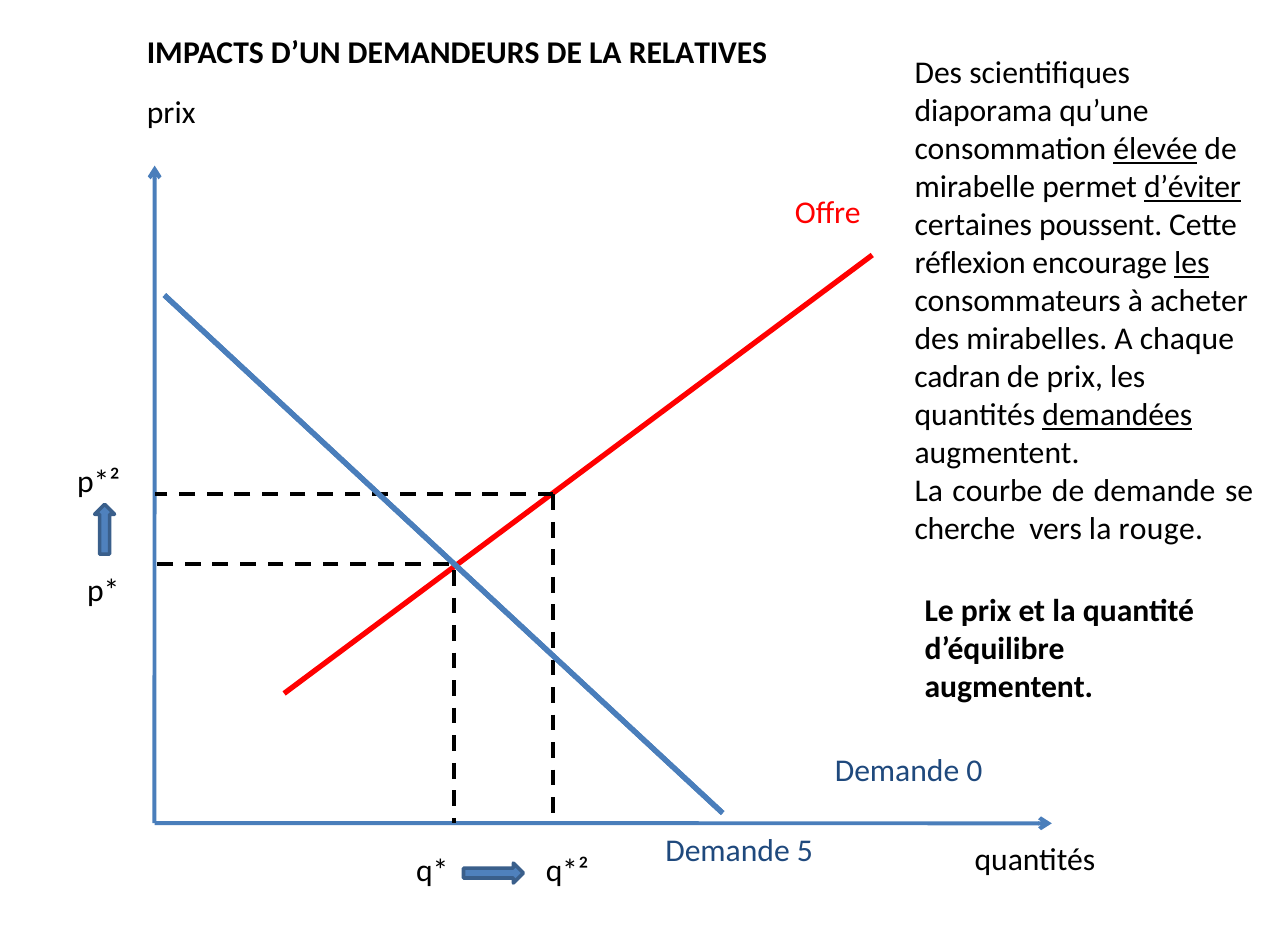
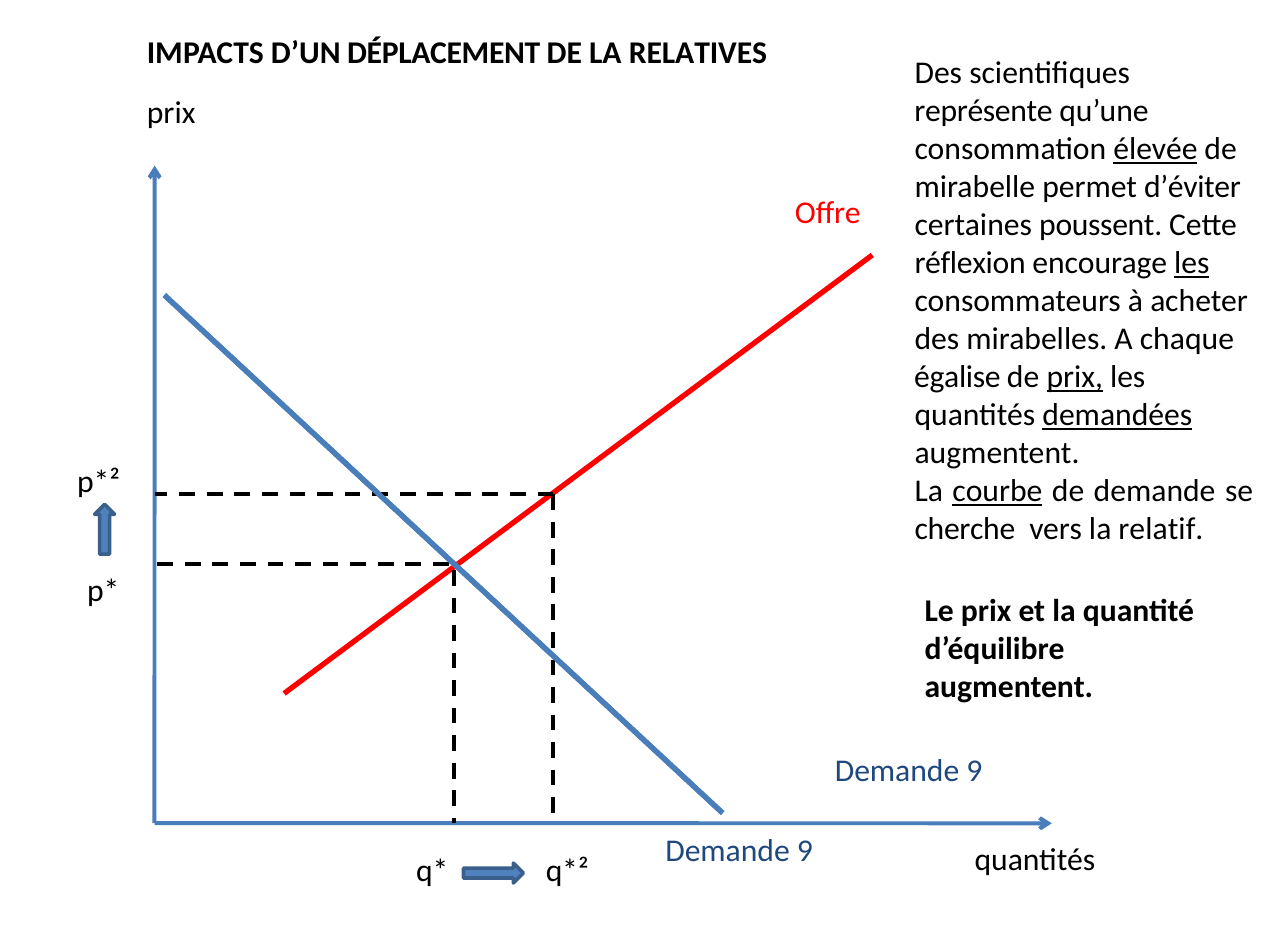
DEMANDEURS: DEMANDEURS -> DÉPLACEMENT
diaporama: diaporama -> représente
d’éviter underline: present -> none
cadran: cadran -> égalise
prix at (1075, 377) underline: none -> present
courbe underline: none -> present
rouge: rouge -> relatif
0 at (974, 771): 0 -> 9
5 at (805, 851): 5 -> 9
